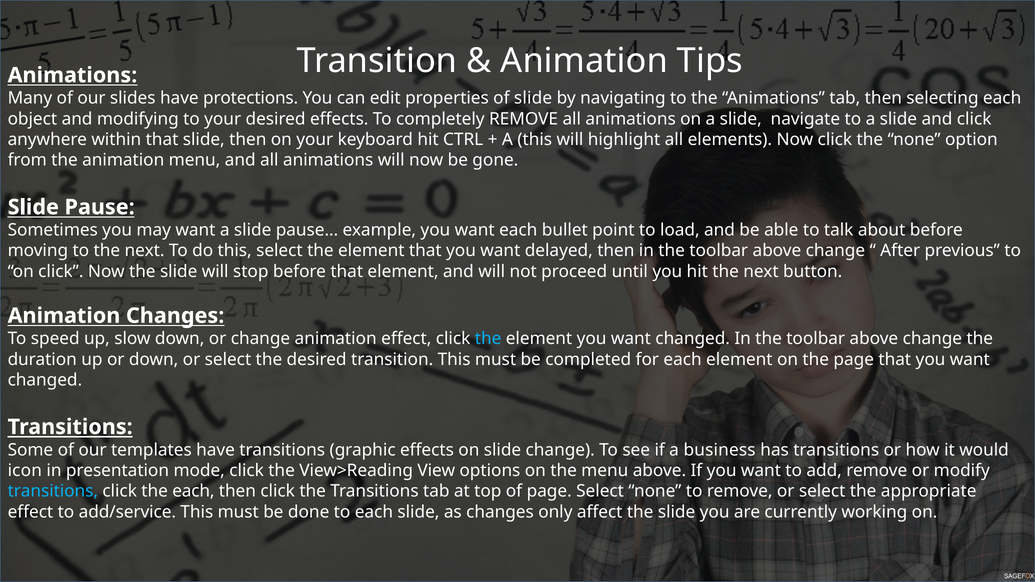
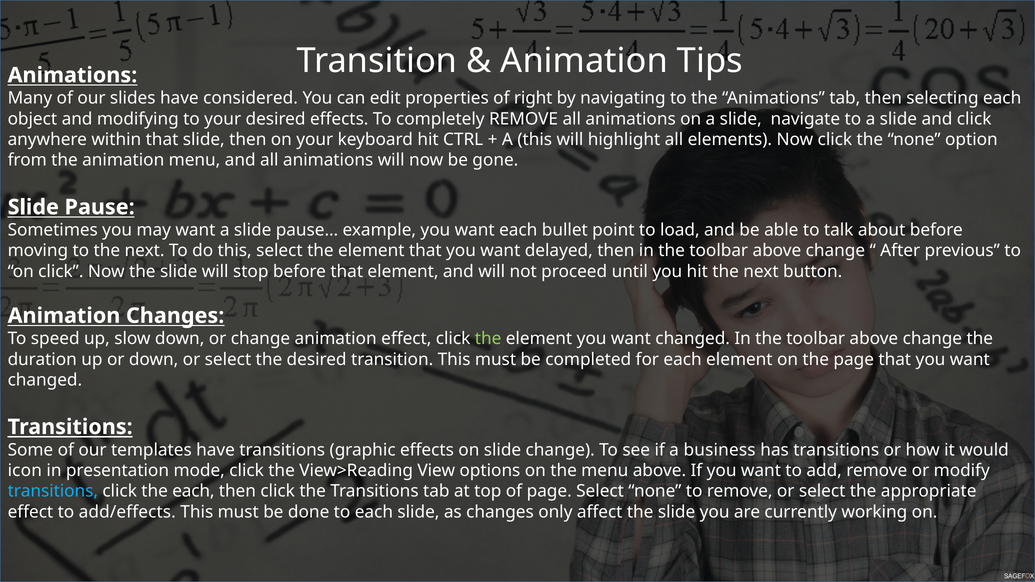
protections: protections -> considered
of slide: slide -> right
the at (488, 339) colour: light blue -> light green
add/service: add/service -> add/effects
